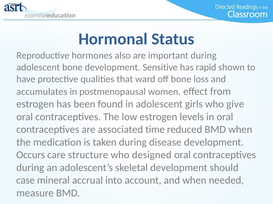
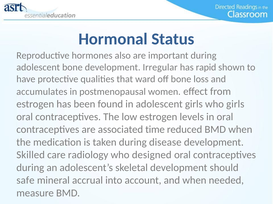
Sensitive: Sensitive -> Irregular
who give: give -> girls
Occurs: Occurs -> Skilled
structure: structure -> radiology
case: case -> safe
